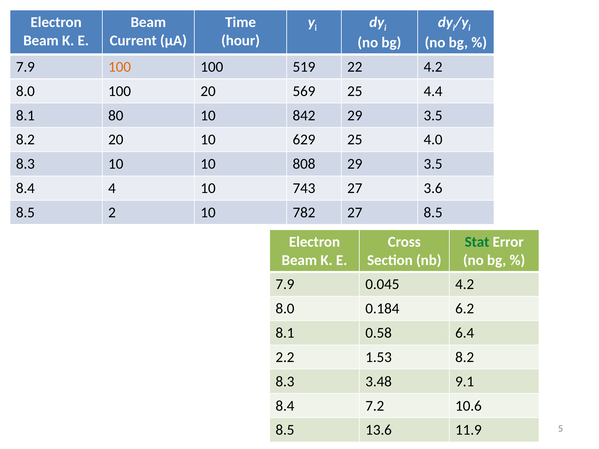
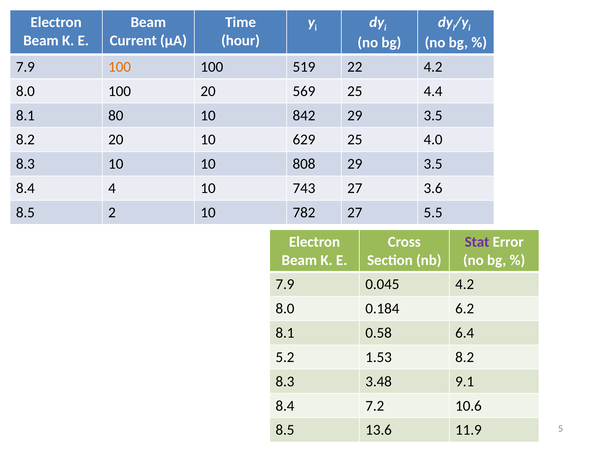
27 8.5: 8.5 -> 5.5
Stat colour: green -> purple
2.2: 2.2 -> 5.2
